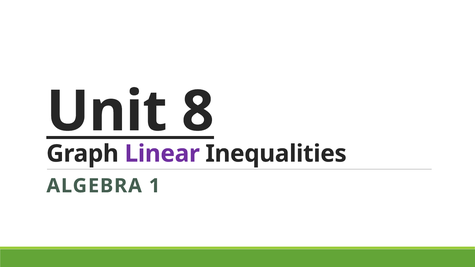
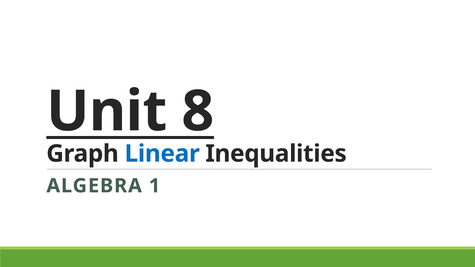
Linear colour: purple -> blue
